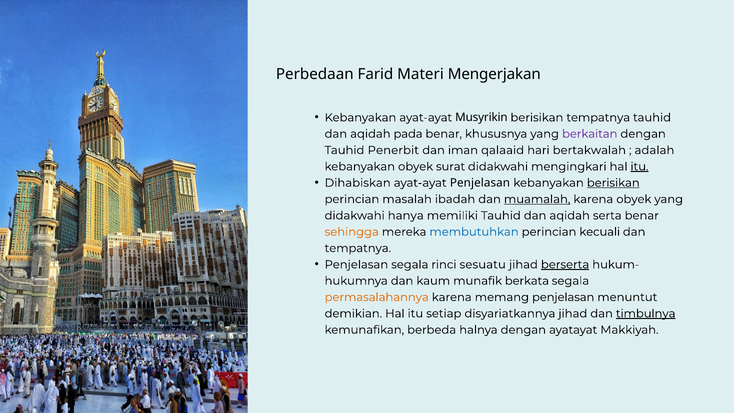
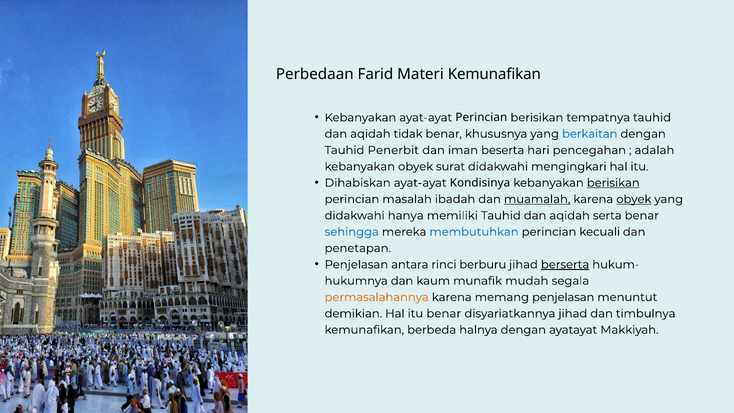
Materi Mengerjakan: Mengerjakan -> Kemunafikan
ayat-ayat Musyrikin: Musyrikin -> Perincian
pada: pada -> tidak
berkaitan colour: purple -> blue
qalaaid: qalaaid -> beserta
bertakwalah: bertakwalah -> pencegahan
itu at (639, 167) underline: present -> none
ayat-ayat Penjelasan: Penjelasan -> Kondisinya
obyek at (634, 199) underline: none -> present
sehingga colour: orange -> blue
tempatnya at (358, 248): tempatnya -> penetapan
Penjelasan segala: segala -> antara
sesuatu: sesuatu -> berburu
berkata: berkata -> mudah
itu setiap: setiap -> benar
timbulnya underline: present -> none
